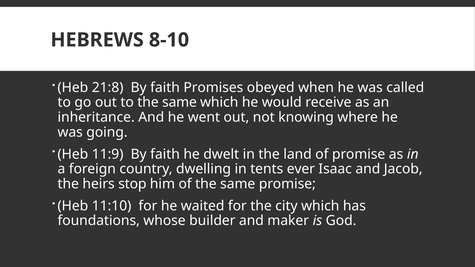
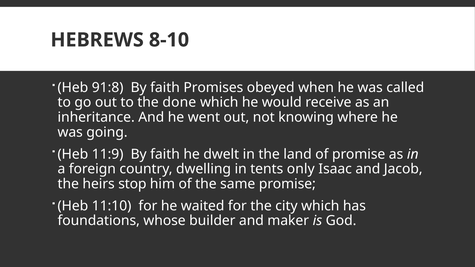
21:8: 21:8 -> 91:8
to the same: same -> done
ever: ever -> only
